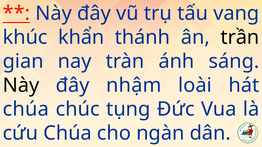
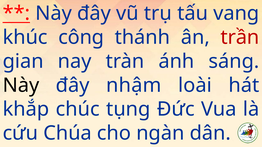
khẩn: khẩn -> công
trần colour: black -> red
chúa at (26, 109): chúa -> khắp
